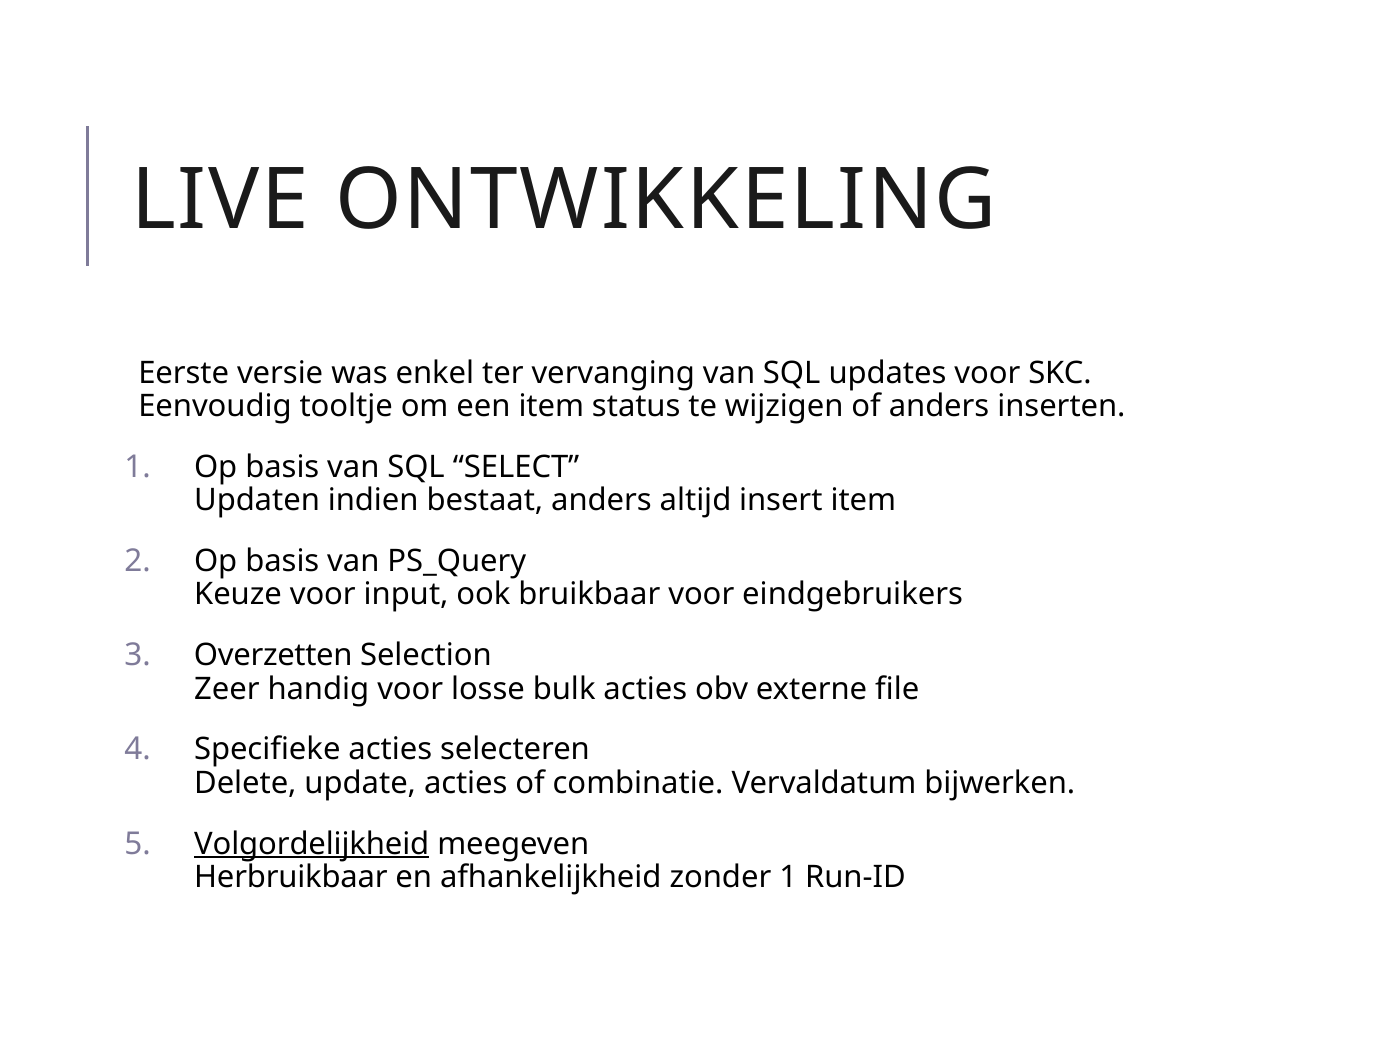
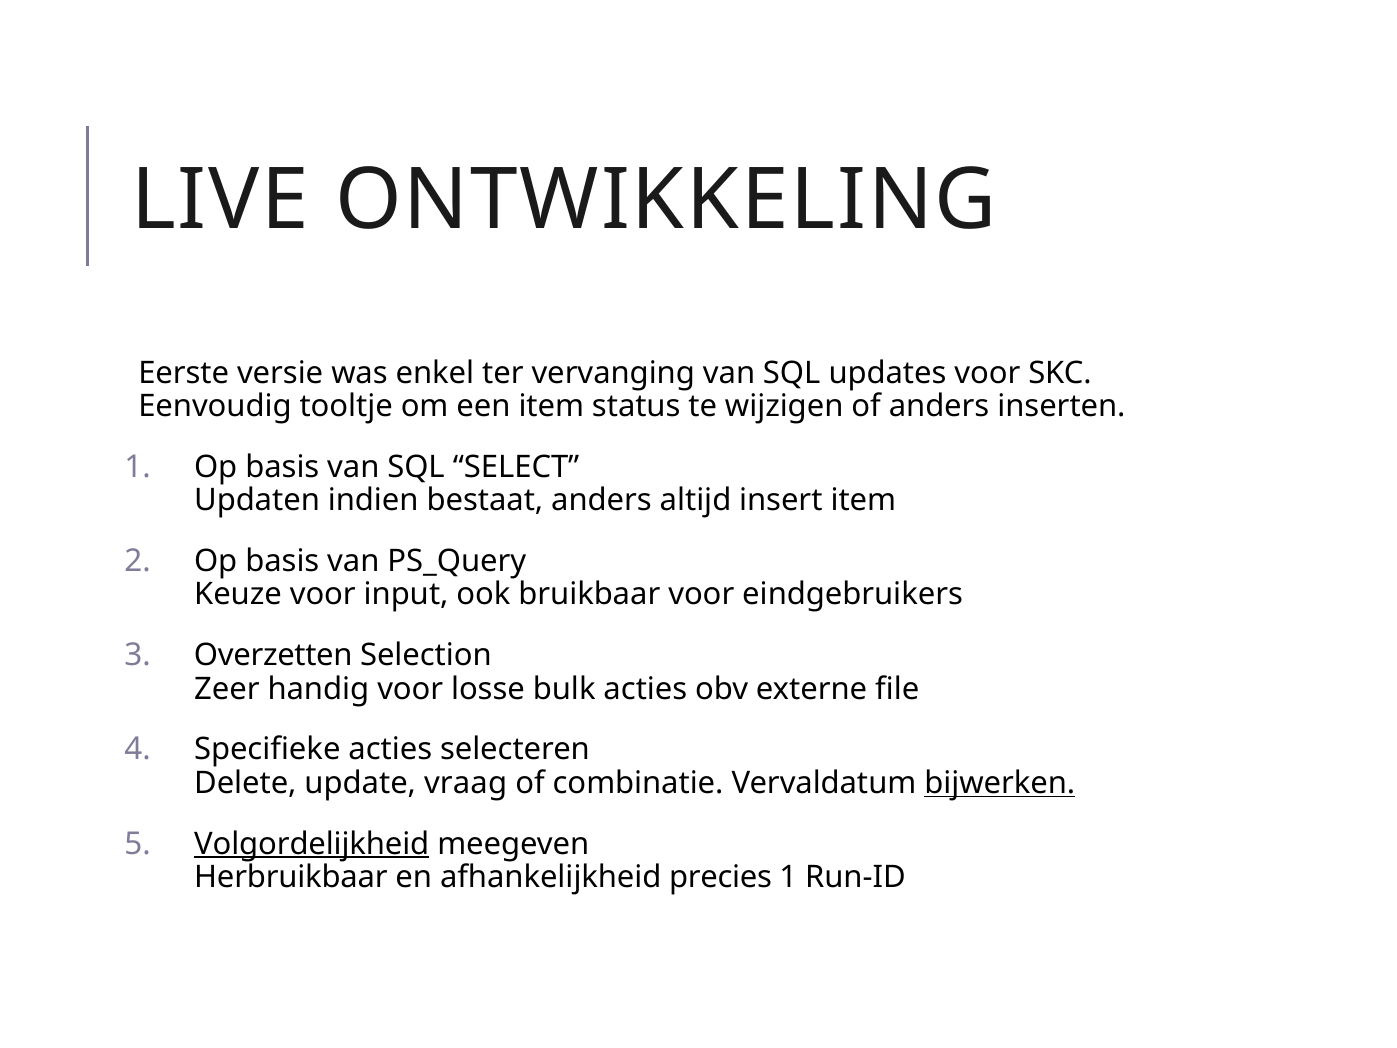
update acties: acties -> vraag
bijwerken underline: none -> present
zonder: zonder -> precies
